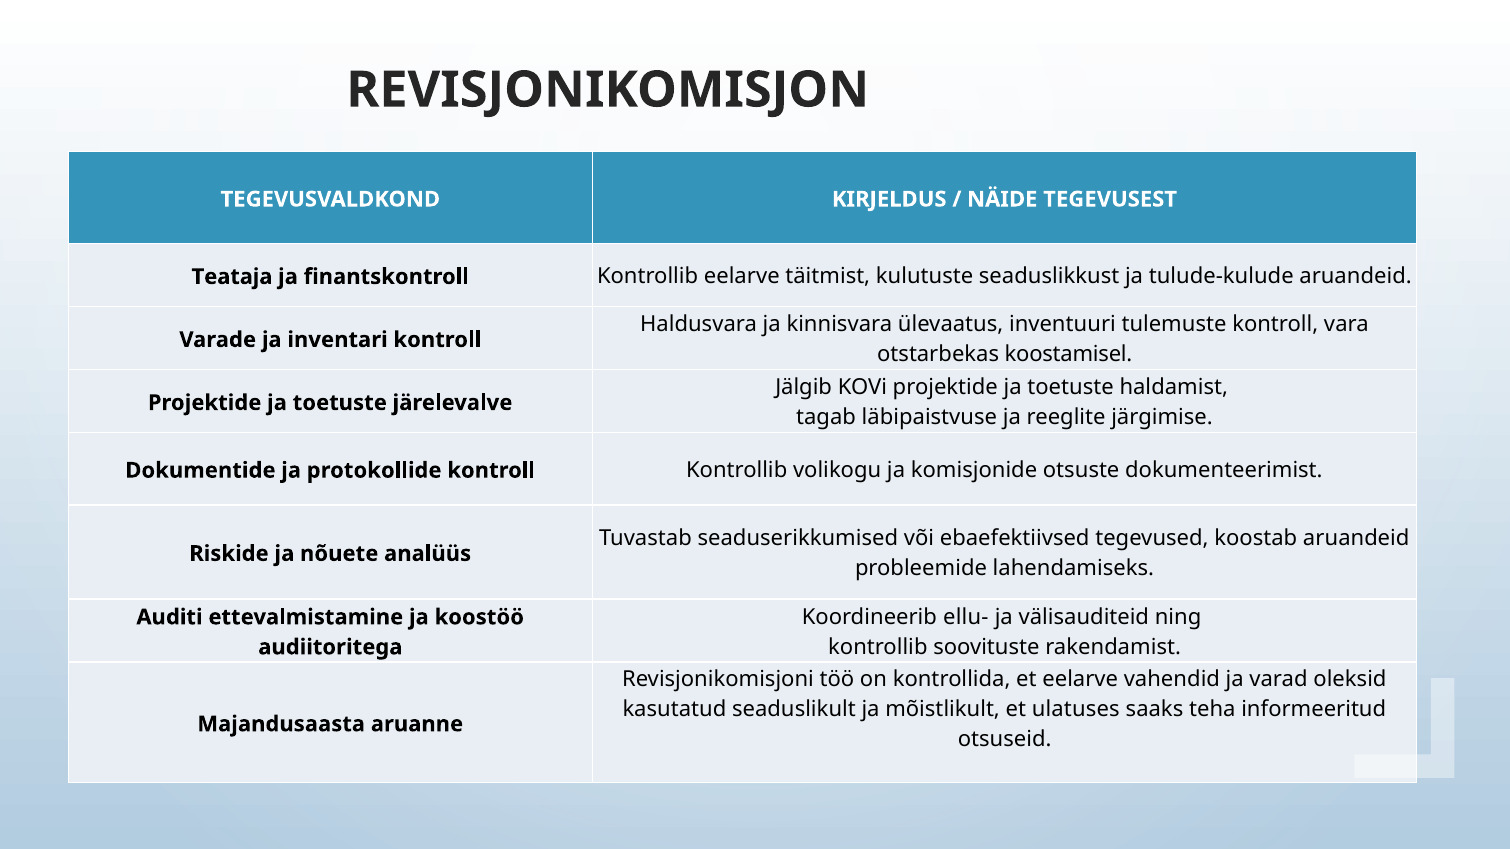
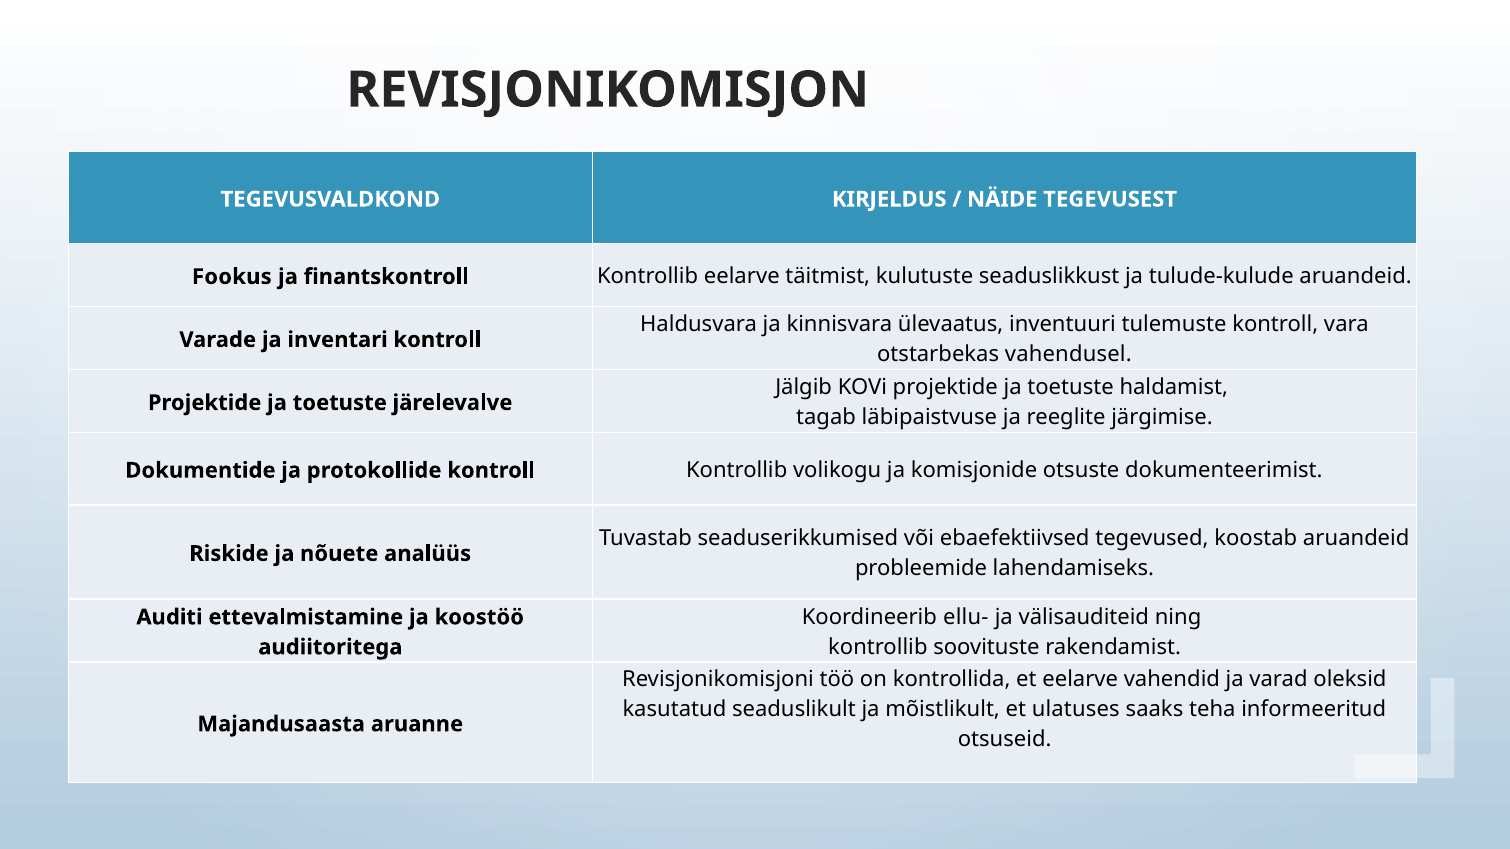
Teataja: Teataja -> Fookus
koostamisel: koostamisel -> vahendusel
